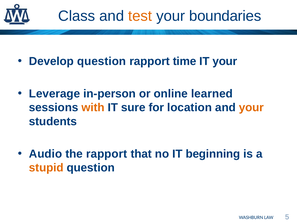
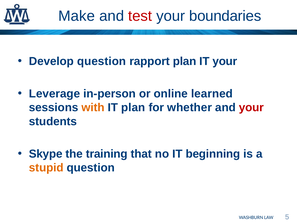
Class: Class -> Make
test colour: orange -> red
rapport time: time -> plan
IT sure: sure -> plan
location: location -> whether
your at (251, 107) colour: orange -> red
Audio: Audio -> Skype
the rapport: rapport -> training
